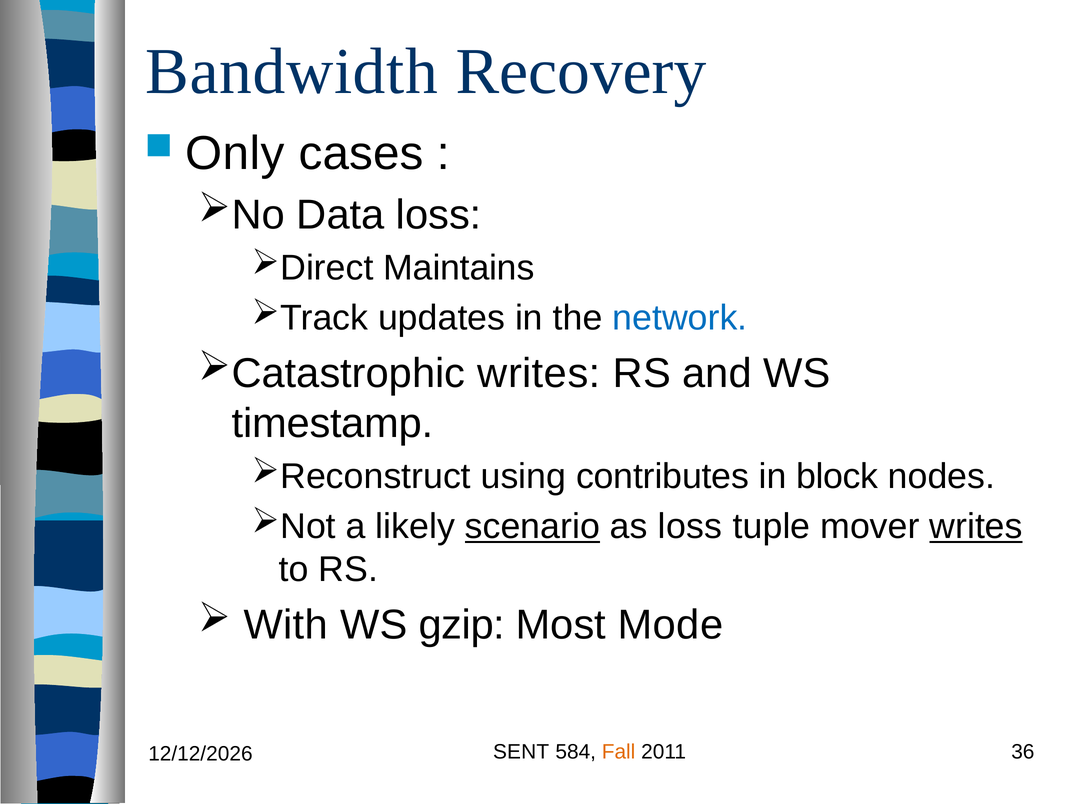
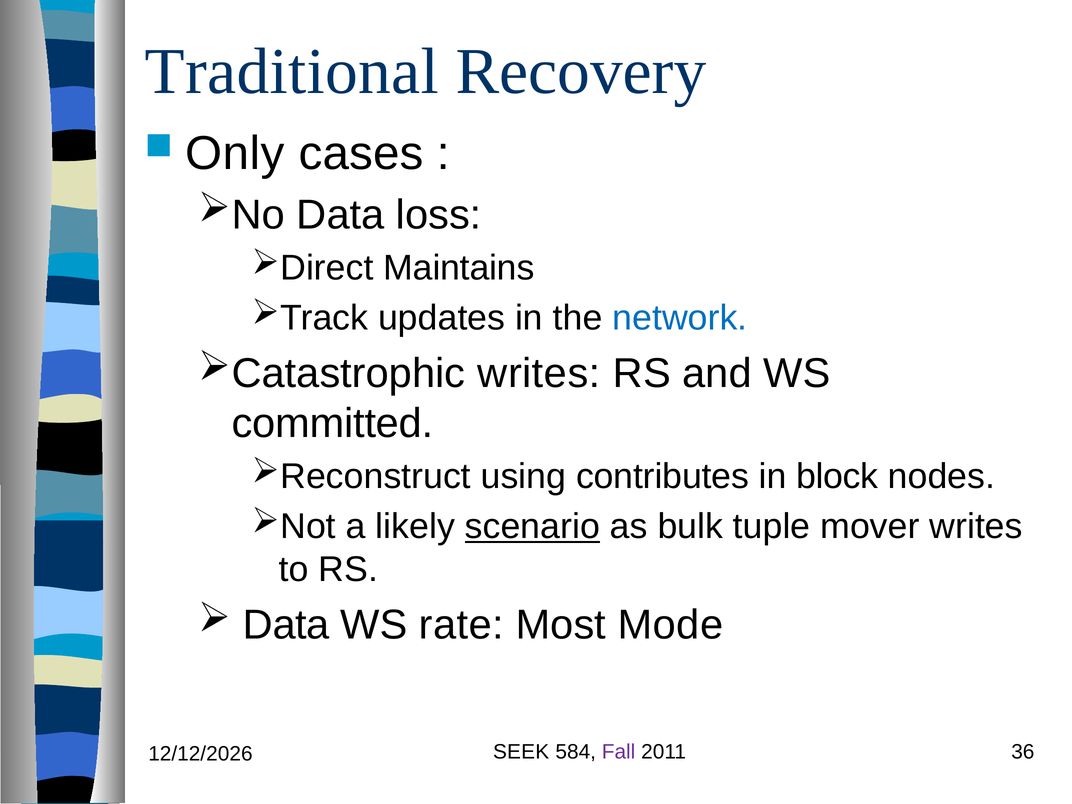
Bandwidth: Bandwidth -> Traditional
timestamp: timestamp -> committed
as loss: loss -> bulk
writes at (976, 527) underline: present -> none
With at (286, 625): With -> Data
gzip: gzip -> rate
SENT: SENT -> SEEK
Fall colour: orange -> purple
